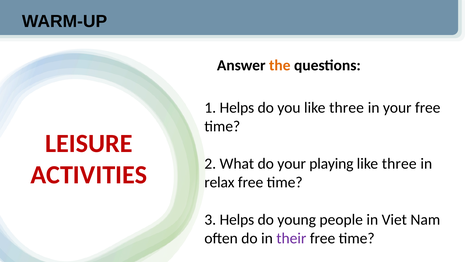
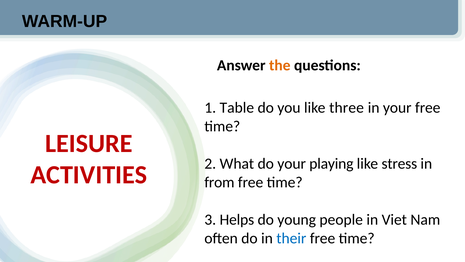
1 Helps: Helps -> Table
three at (399, 163): three -> stress
relax: relax -> from
their colour: purple -> blue
